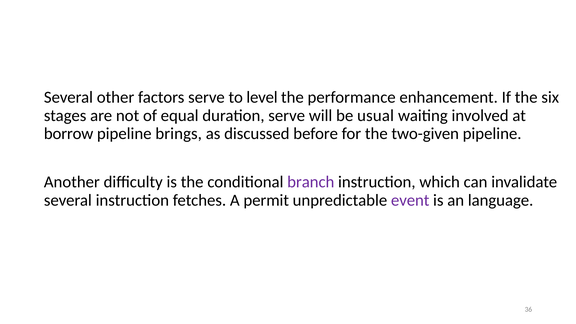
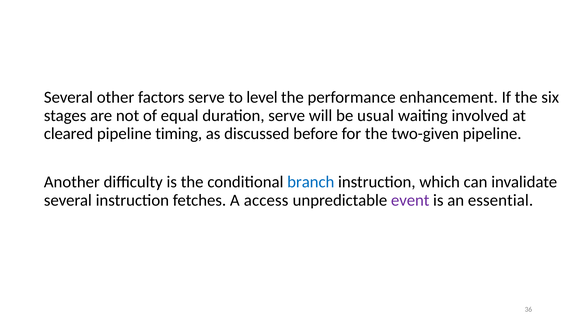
borrow: borrow -> cleared
brings: brings -> timing
branch colour: purple -> blue
permit: permit -> access
language: language -> essential
